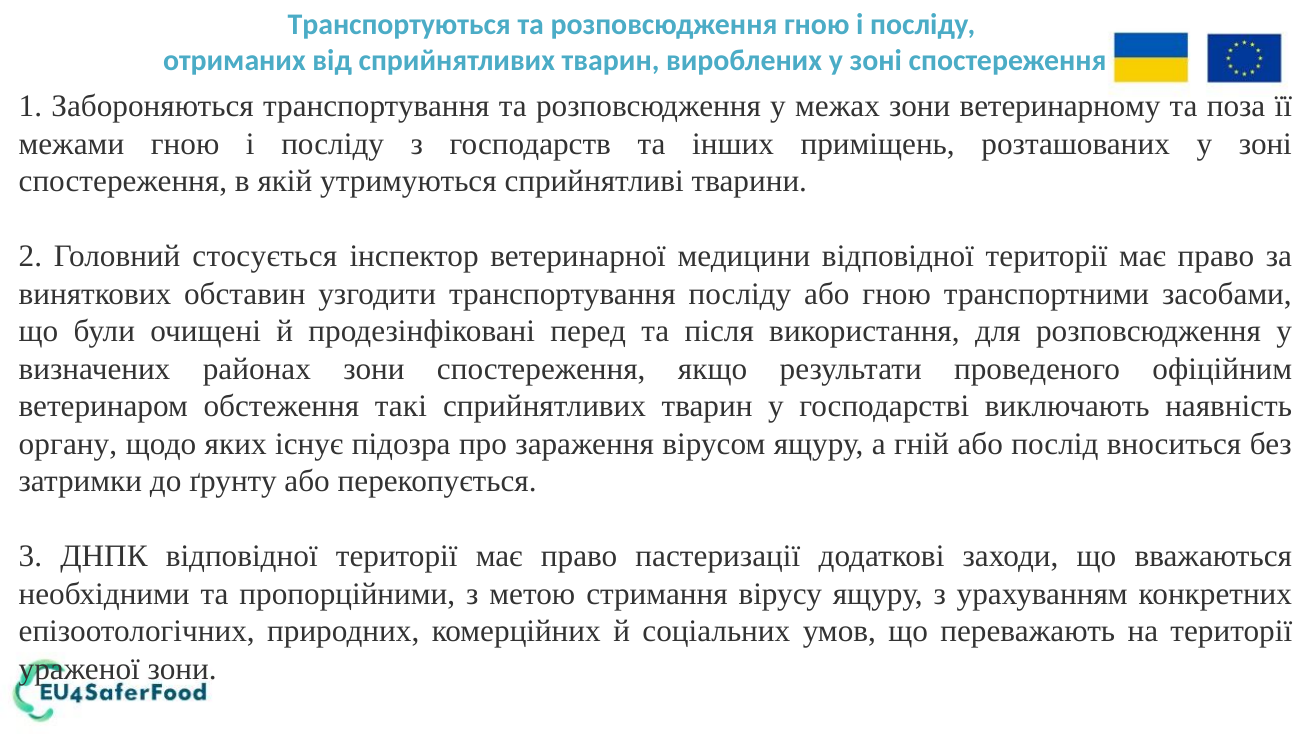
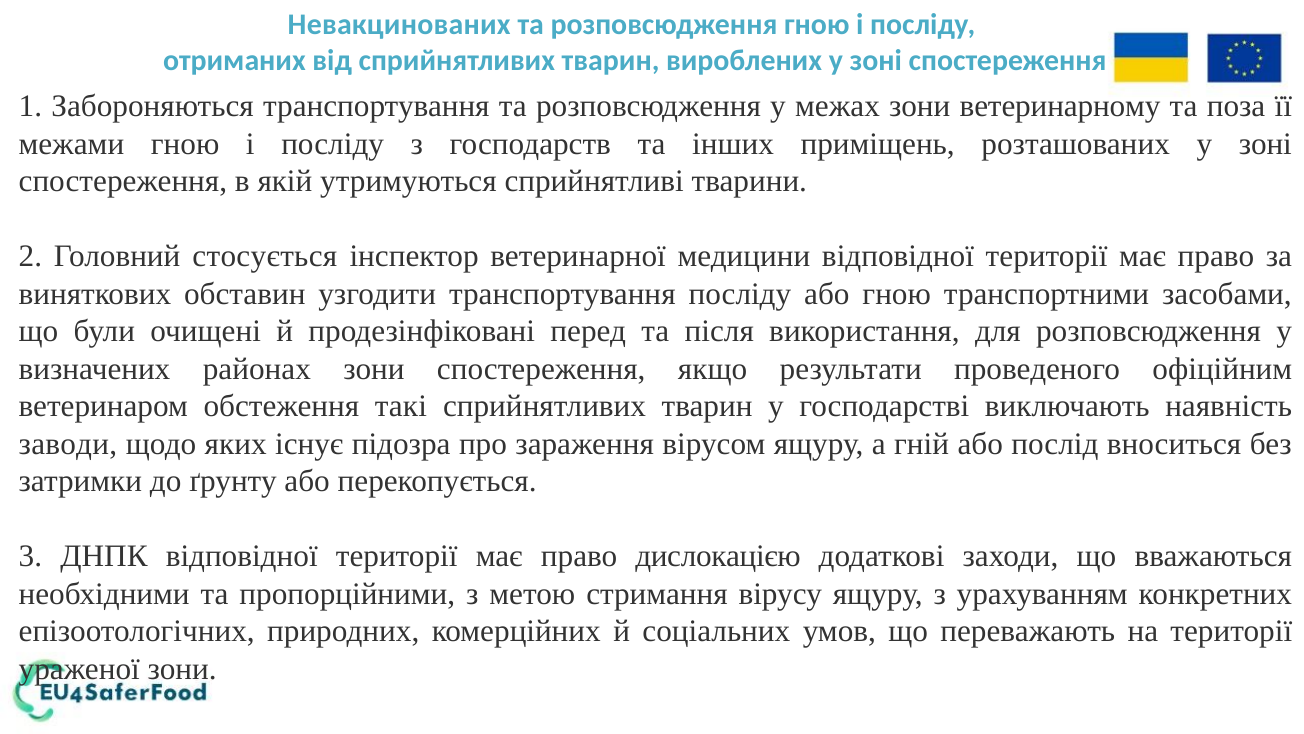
Транспортуються: Транспортуються -> Невакцинованих
органу: органу -> заводи
пастеризації: пастеризації -> дислокацією
